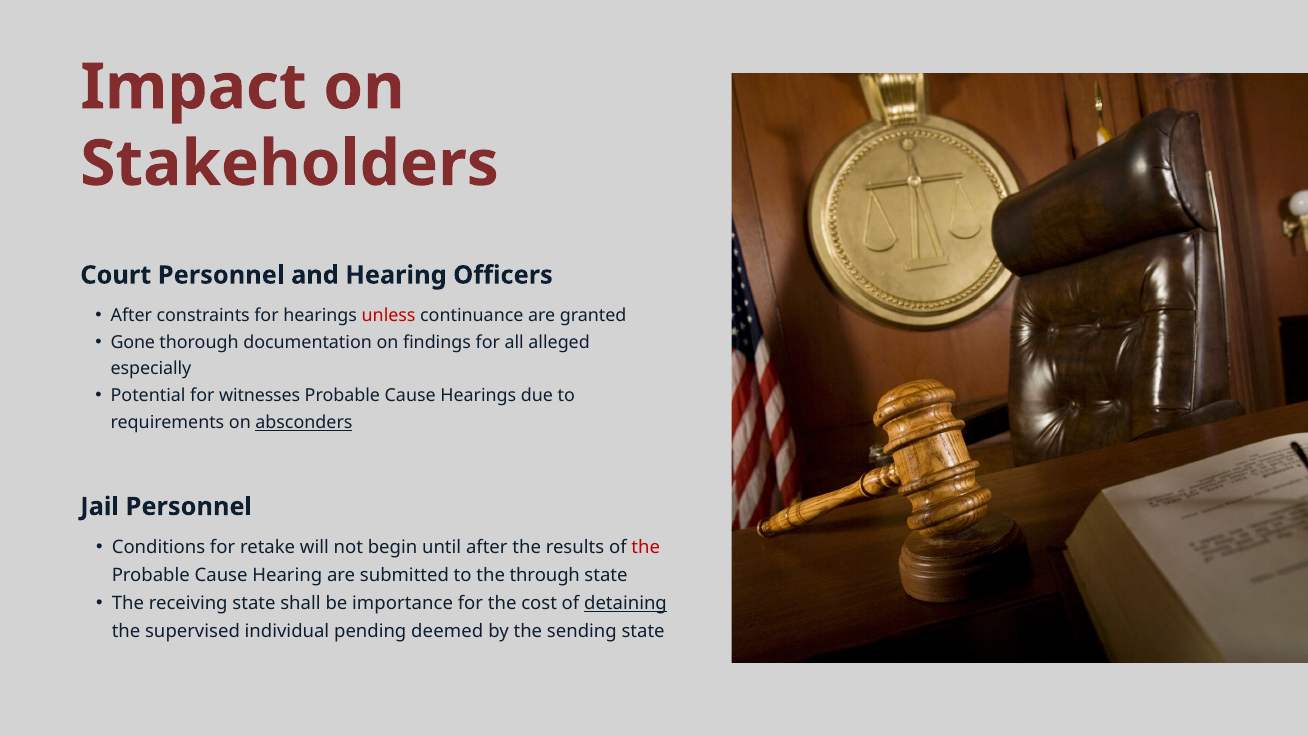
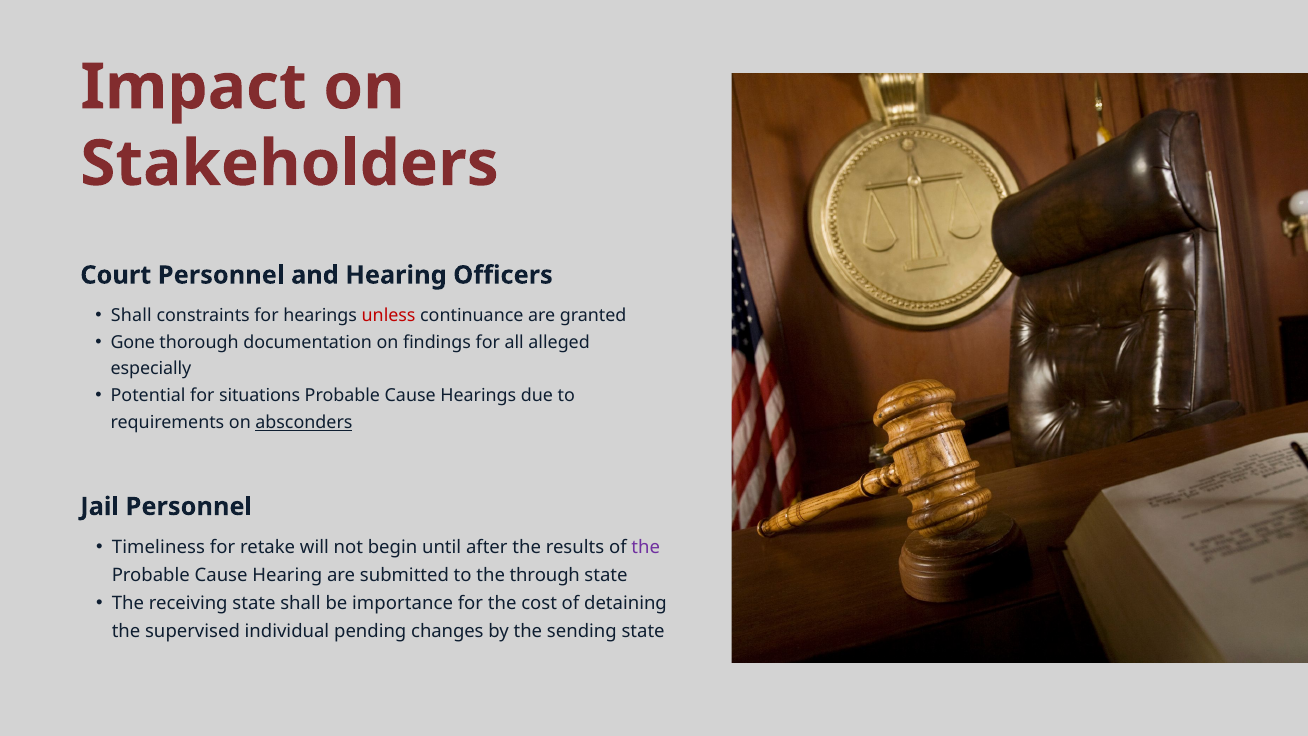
After at (131, 315): After -> Shall
witnesses: witnesses -> situations
Conditions: Conditions -> Timeliness
the at (646, 547) colour: red -> purple
detaining underline: present -> none
deemed: deemed -> changes
